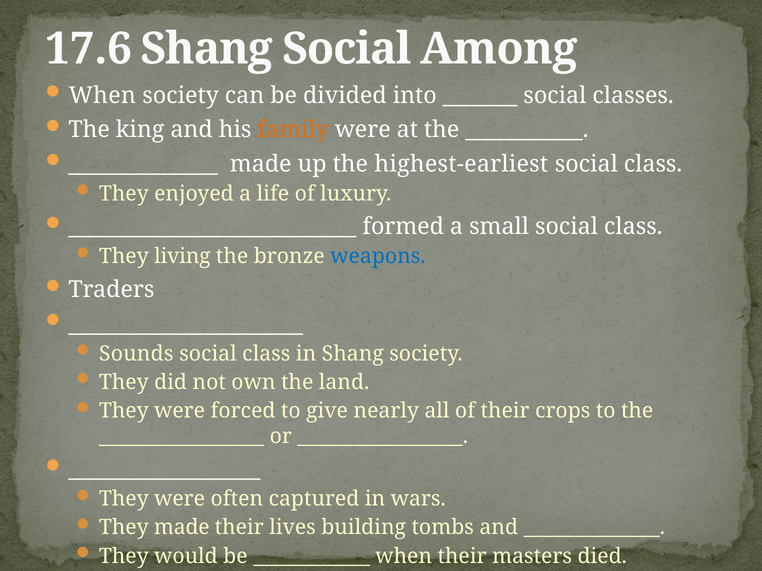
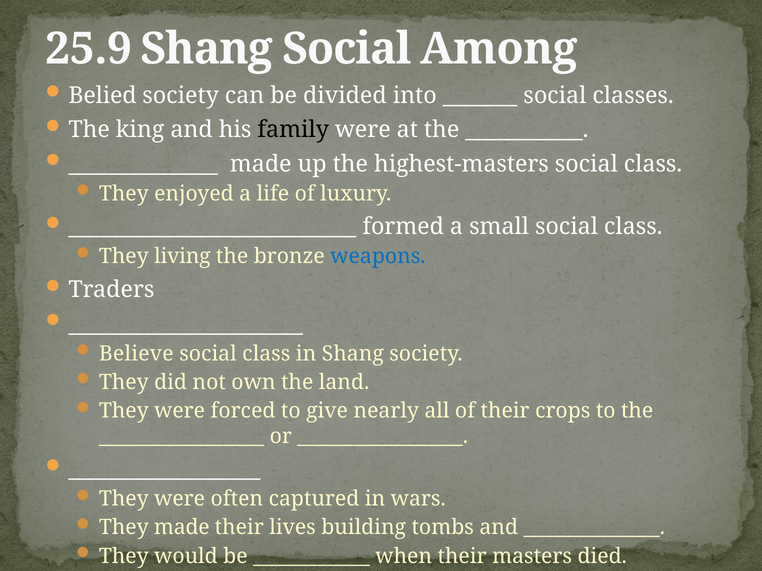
17.6: 17.6 -> 25.9
When at (102, 96): When -> Belied
family colour: orange -> black
highest-earliest: highest-earliest -> highest-masters
Sounds: Sounds -> Believe
